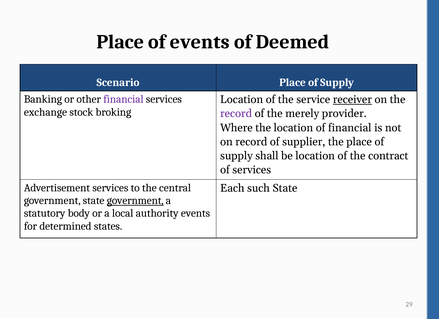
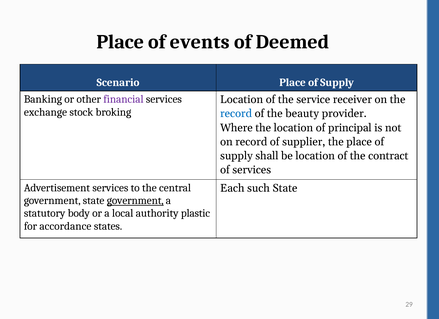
receiver underline: present -> none
record at (236, 114) colour: purple -> blue
merely: merely -> beauty
of financial: financial -> principal
authority events: events -> plastic
determined: determined -> accordance
